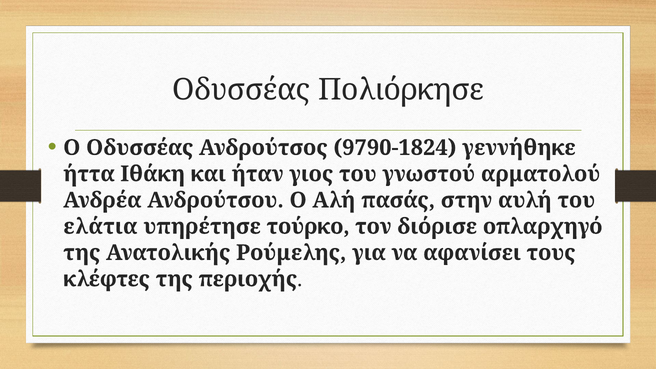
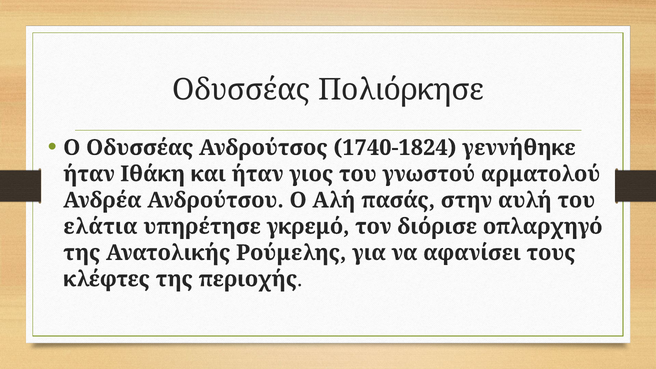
9790-1824: 9790-1824 -> 1740-1824
ήττα at (89, 174): ήττα -> ήταν
τούρκο: τούρκο -> γκρεμό
